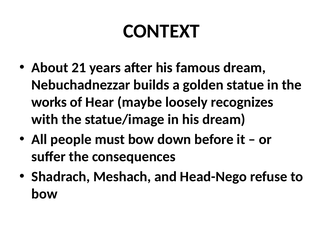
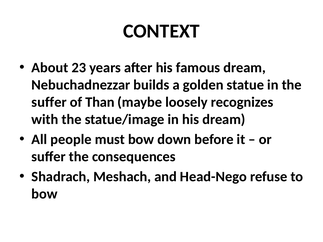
21: 21 -> 23
works at (49, 102): works -> suffer
Hear: Hear -> Than
